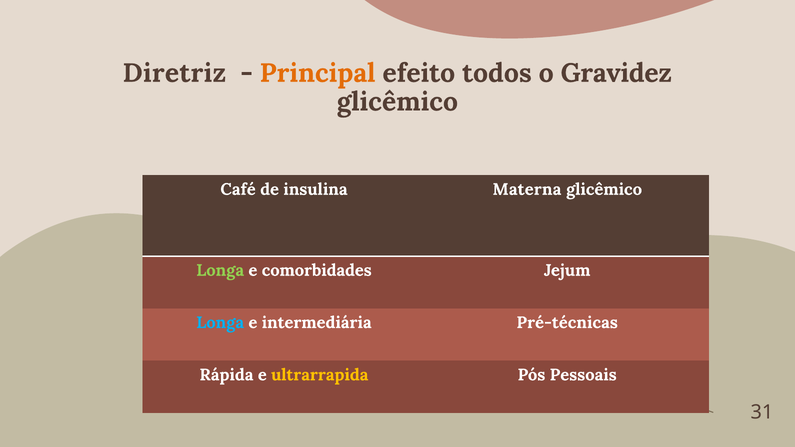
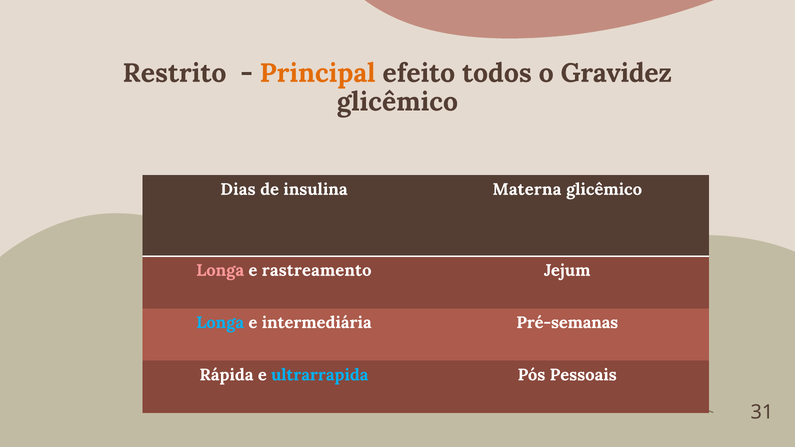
Diretriz: Diretriz -> Restrito
Café: Café -> Dias
Longa at (220, 270) colour: light green -> pink
comorbidades: comorbidades -> rastreamento
Pré-técnicas: Pré-técnicas -> Pré-semanas
ultrarrapida colour: yellow -> light blue
